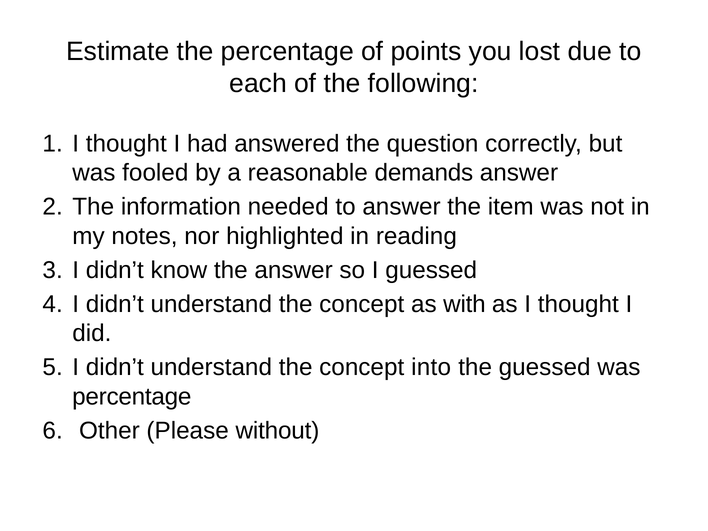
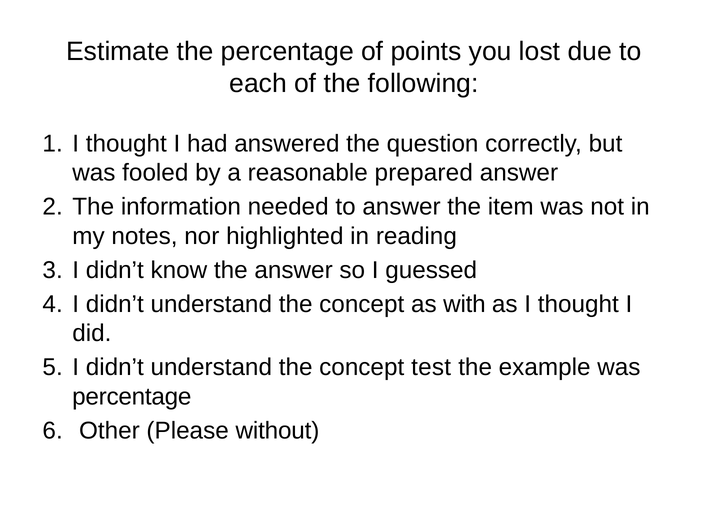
demands: demands -> prepared
into: into -> test
the guessed: guessed -> example
